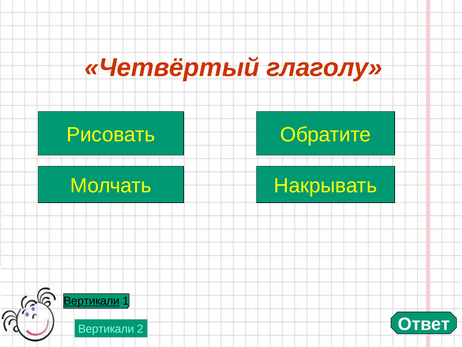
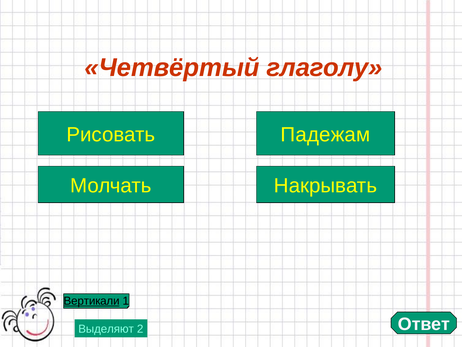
Обратите: Обратите -> Падежам
Вертикали at (106, 329): Вертикали -> Выделяют
